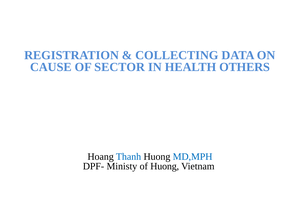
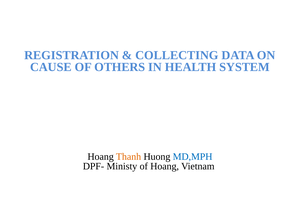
SECTOR: SECTOR -> OTHERS
OTHERS: OTHERS -> SYSTEM
Thanh colour: blue -> orange
of Huong: Huong -> Hoang
